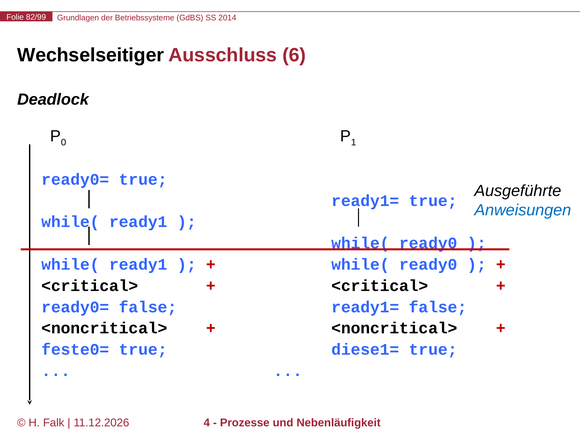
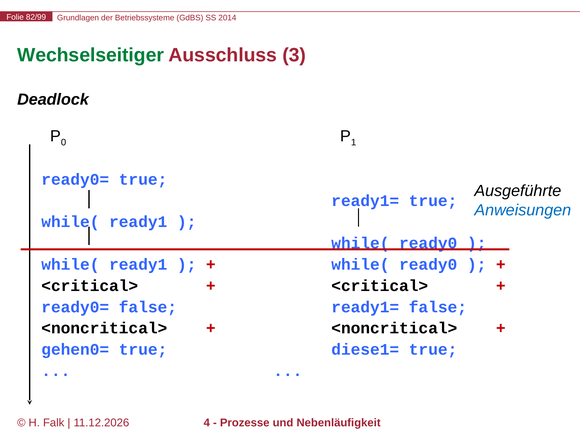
Wechselseitiger colour: black -> green
6: 6 -> 3
feste0=: feste0= -> gehen0=
